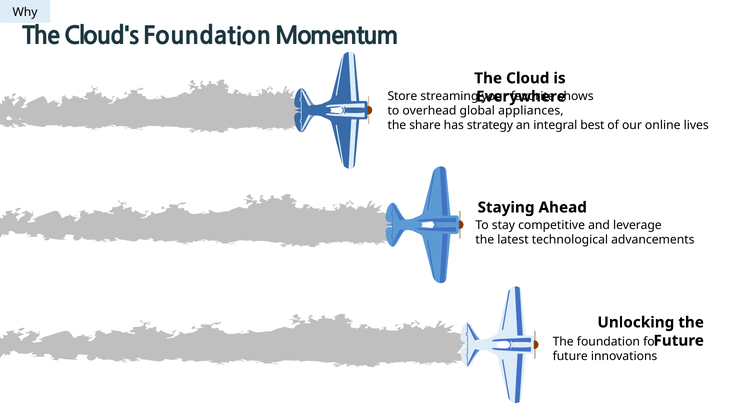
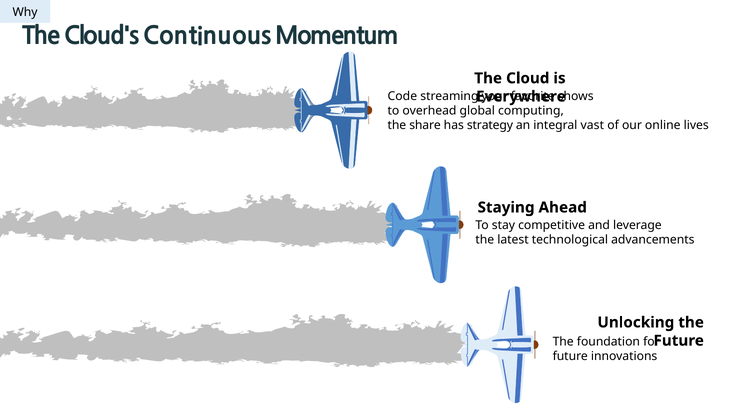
Cloud's Foundation: Foundation -> Continuous
Store: Store -> Code
appliances: appliances -> computing
best: best -> vast
